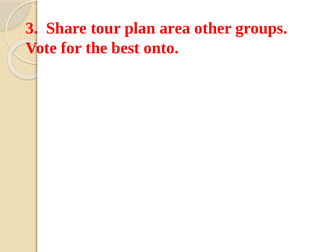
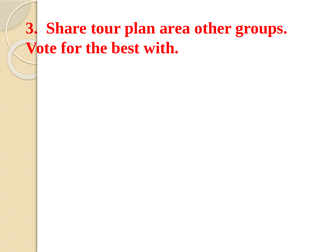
onto: onto -> with
